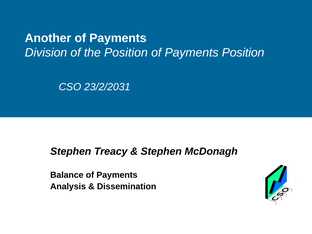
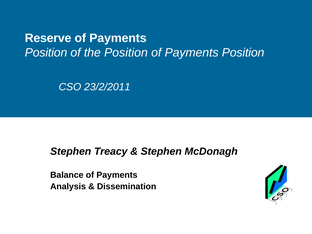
Another: Another -> Reserve
Division at (46, 53): Division -> Position
23/2/2031: 23/2/2031 -> 23/2/2011
